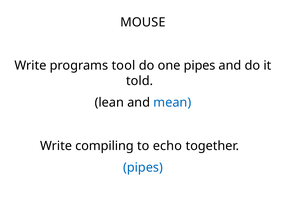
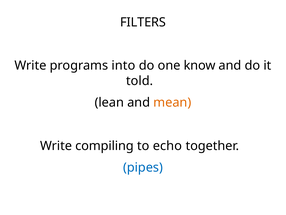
MOUSE: MOUSE -> FILTERS
tool: tool -> into
one pipes: pipes -> know
mean colour: blue -> orange
